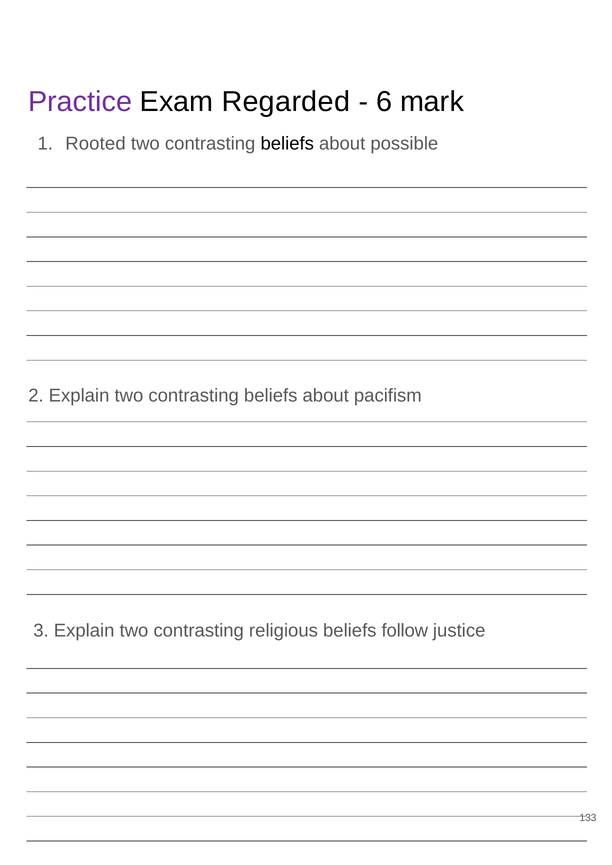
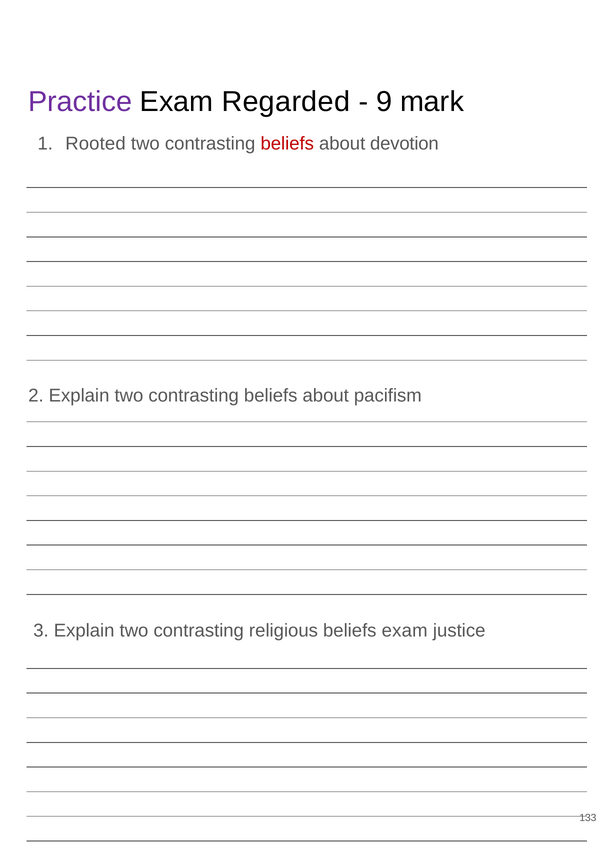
6: 6 -> 9
beliefs at (287, 144) colour: black -> red
possible: possible -> devotion
beliefs follow: follow -> exam
